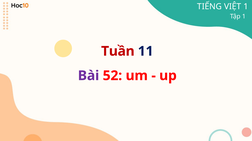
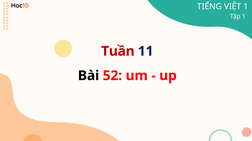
Bài colour: purple -> black
